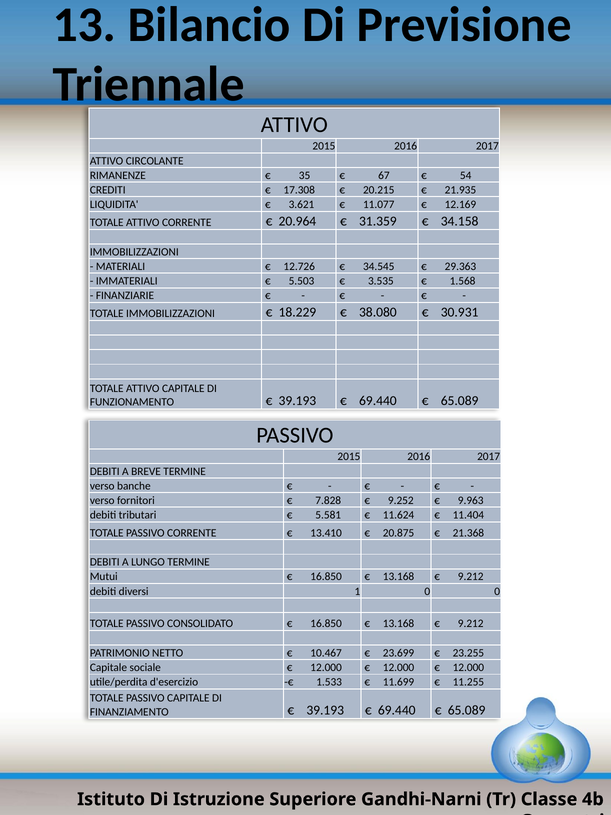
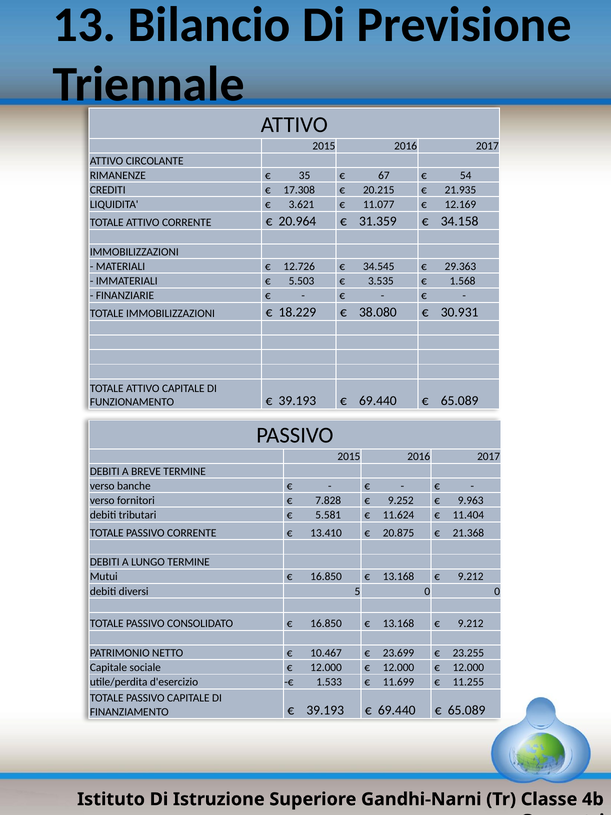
1: 1 -> 5
